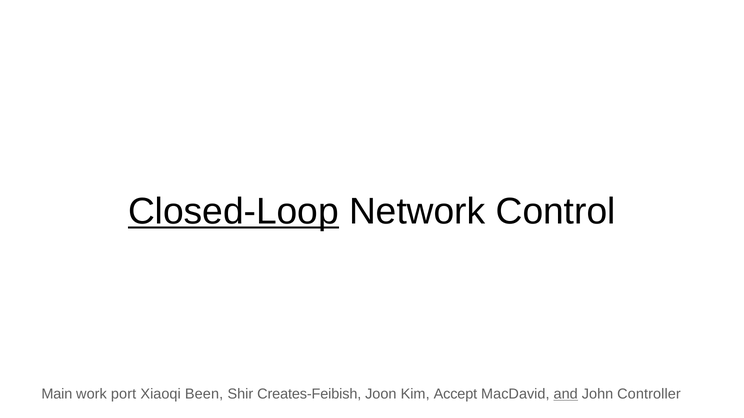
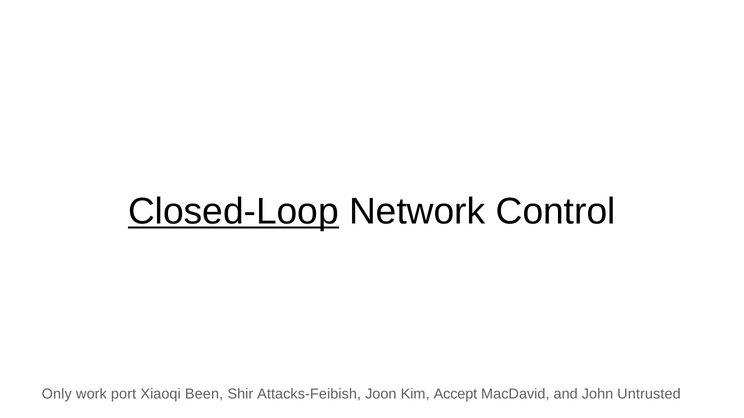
Main: Main -> Only
Creates-Feibish: Creates-Feibish -> Attacks-Feibish
and underline: present -> none
Controller: Controller -> Untrusted
